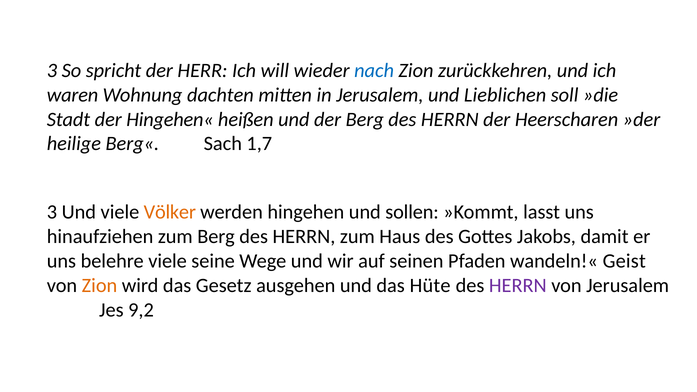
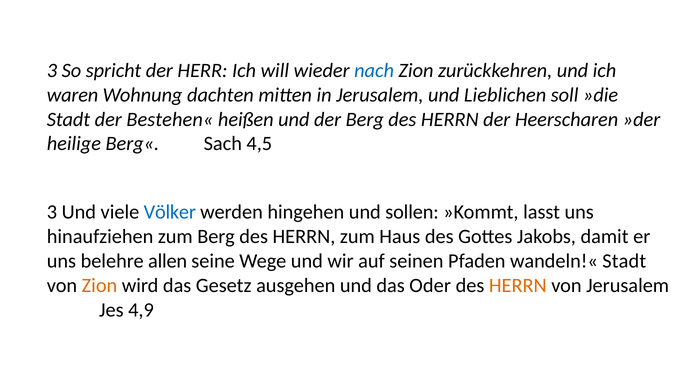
Hingehen«: Hingehen« -> Bestehen«
1,7: 1,7 -> 4,5
Völker colour: orange -> blue
belehre viele: viele -> allen
wandeln!« Geist: Geist -> Stadt
Hüte: Hüte -> Oder
HERRN at (518, 285) colour: purple -> orange
9,2: 9,2 -> 4,9
